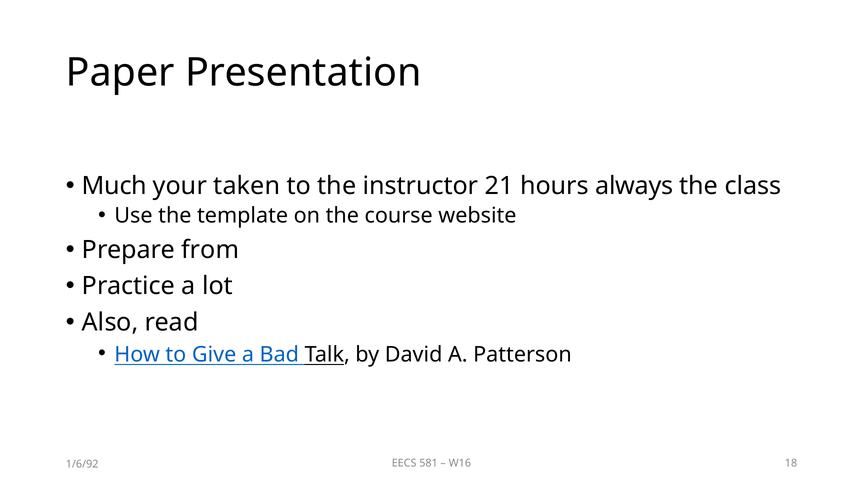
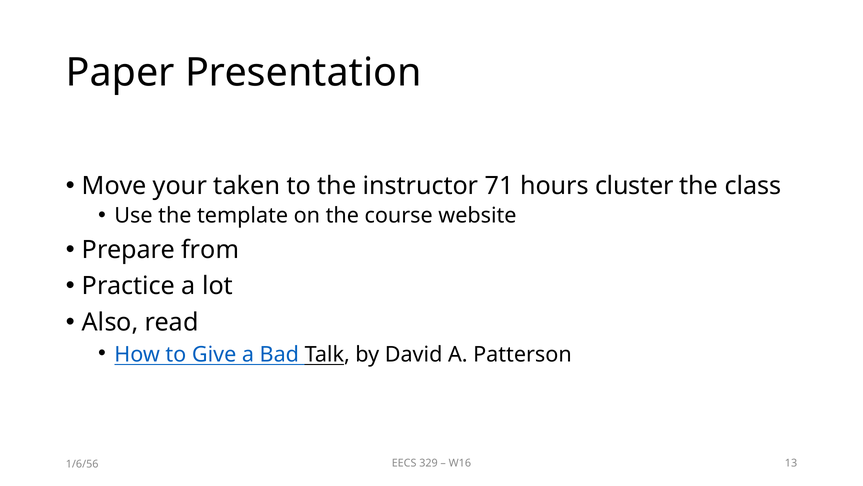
Much: Much -> Move
21: 21 -> 71
always: always -> cluster
581: 581 -> 329
18: 18 -> 13
1/6/92: 1/6/92 -> 1/6/56
